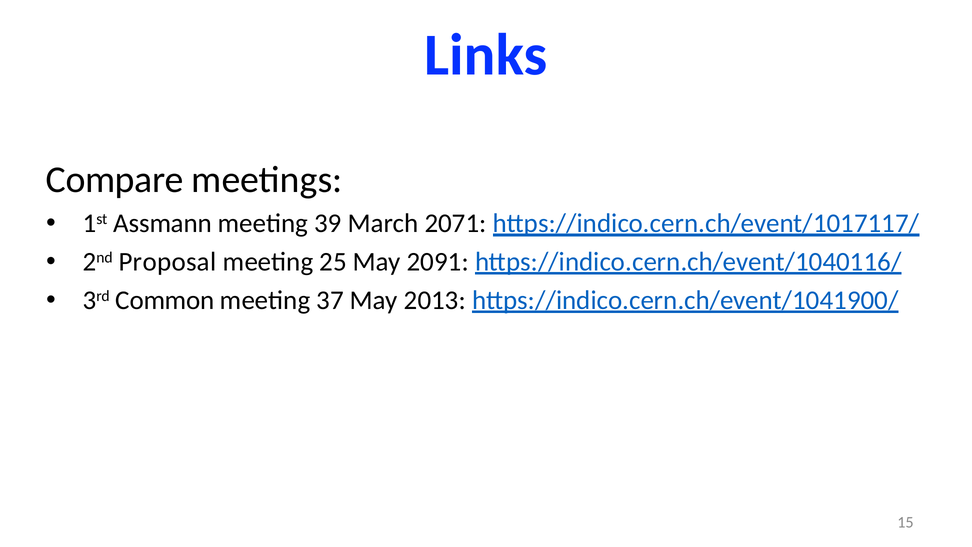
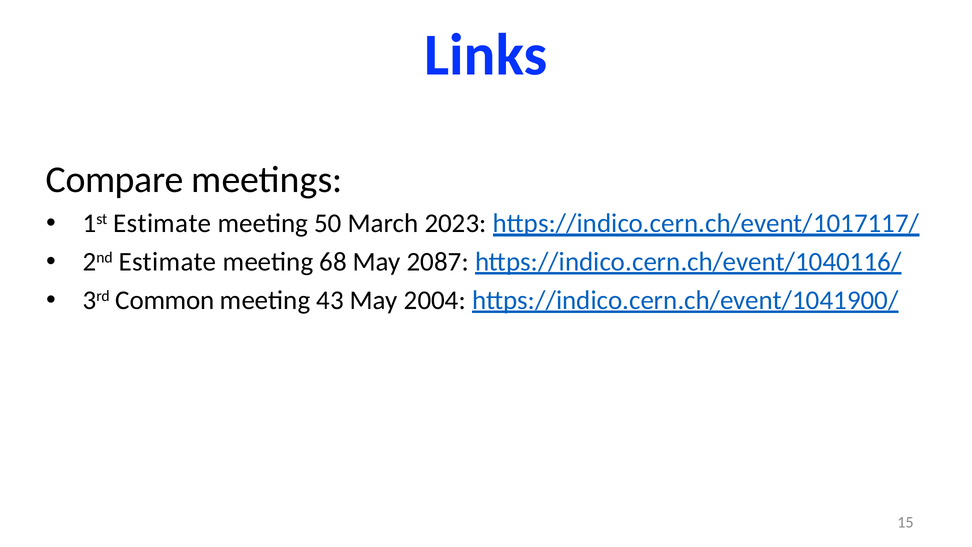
1st Assmann: Assmann -> Estimate
39: 39 -> 50
2071: 2071 -> 2023
2nd Proposal: Proposal -> Estimate
25: 25 -> 68
2091: 2091 -> 2087
37: 37 -> 43
2013: 2013 -> 2004
